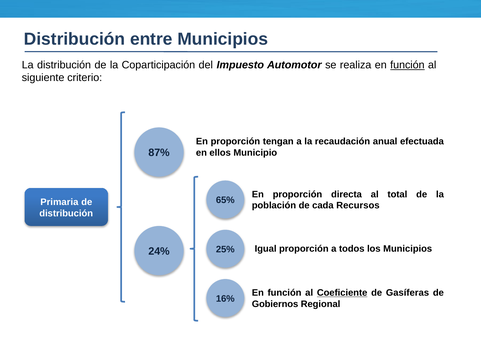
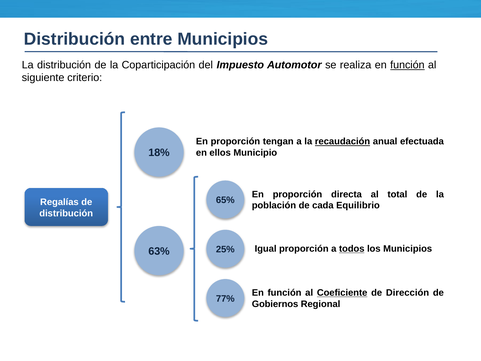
recaudación underline: none -> present
87%: 87% -> 18%
Primaria: Primaria -> Regalías
Recursos: Recursos -> Equilibrio
24%: 24% -> 63%
todos underline: none -> present
Gasíferas: Gasíferas -> Dirección
16%: 16% -> 77%
